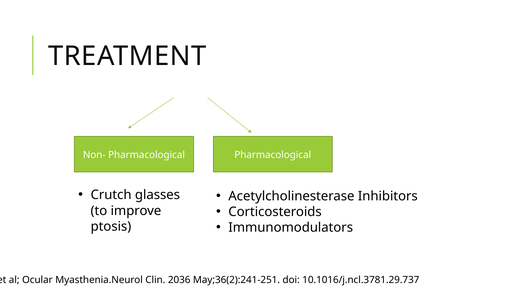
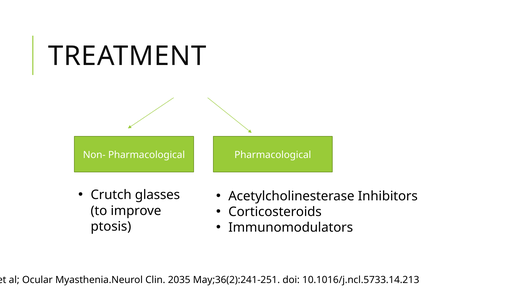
2036: 2036 -> 2035
10.1016/j.ncl.3781.29.737: 10.1016/j.ncl.3781.29.737 -> 10.1016/j.ncl.5733.14.213
